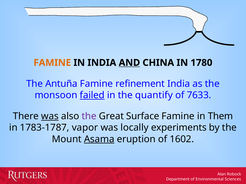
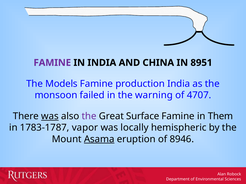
FAMINE at (52, 63) colour: orange -> purple
AND underline: present -> none
1780: 1780 -> 8951
Antuña: Antuña -> Models
refinement: refinement -> production
failed underline: present -> none
quantify: quantify -> warning
7633: 7633 -> 4707
experiments: experiments -> hemispheric
1602: 1602 -> 8946
